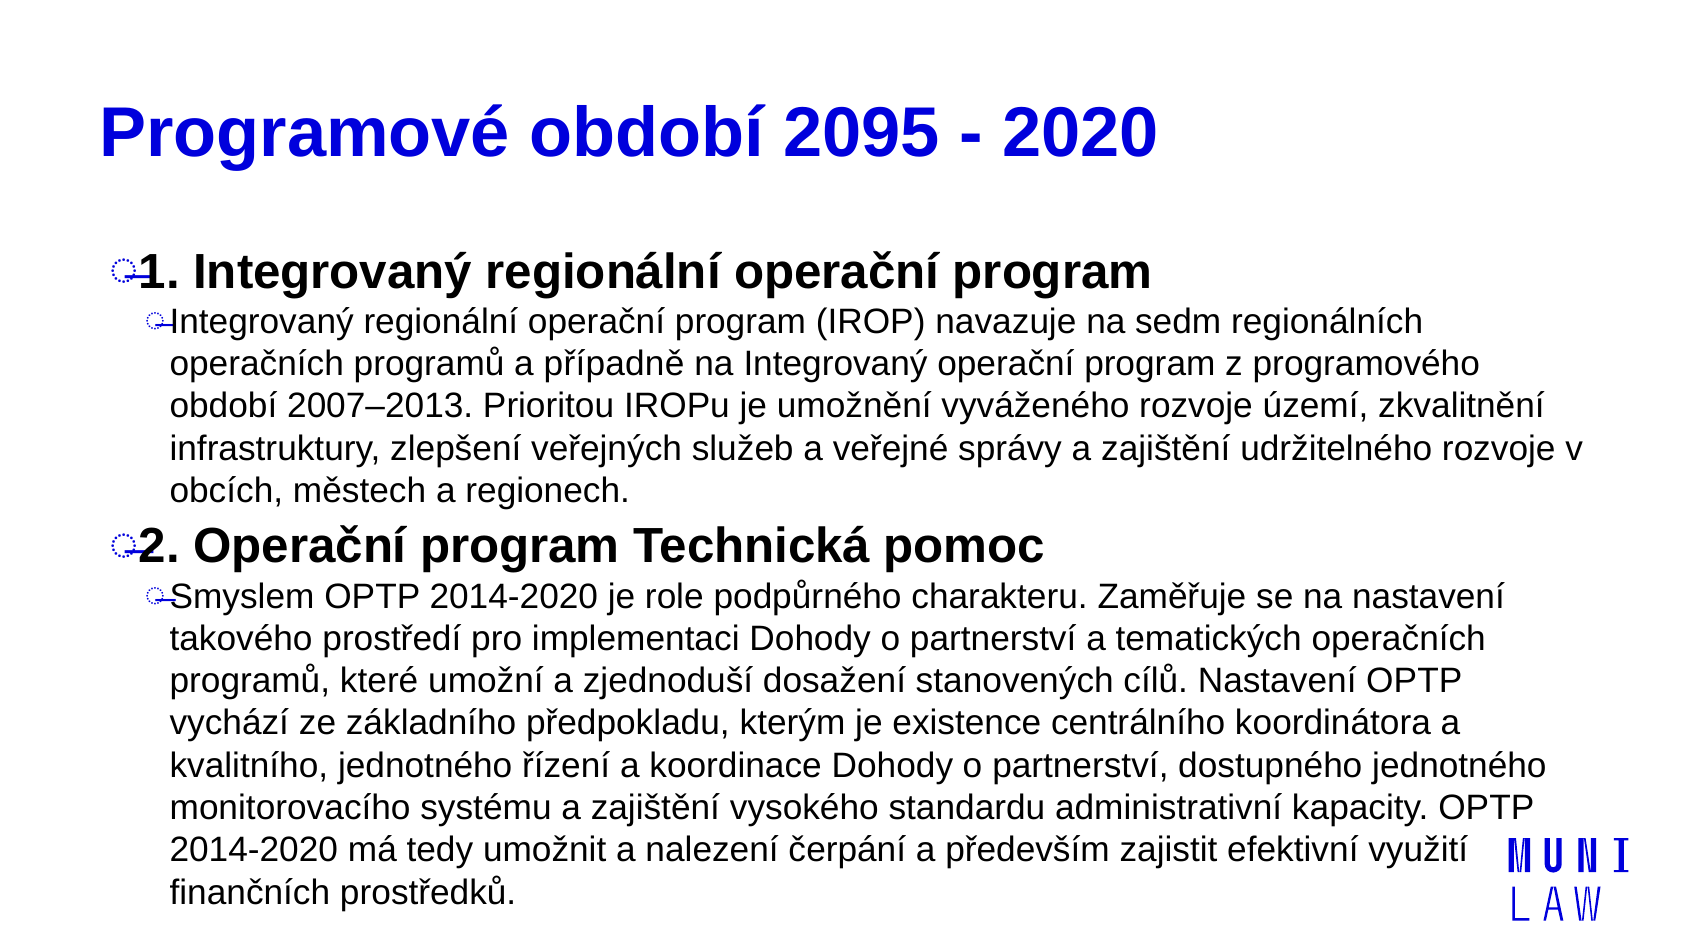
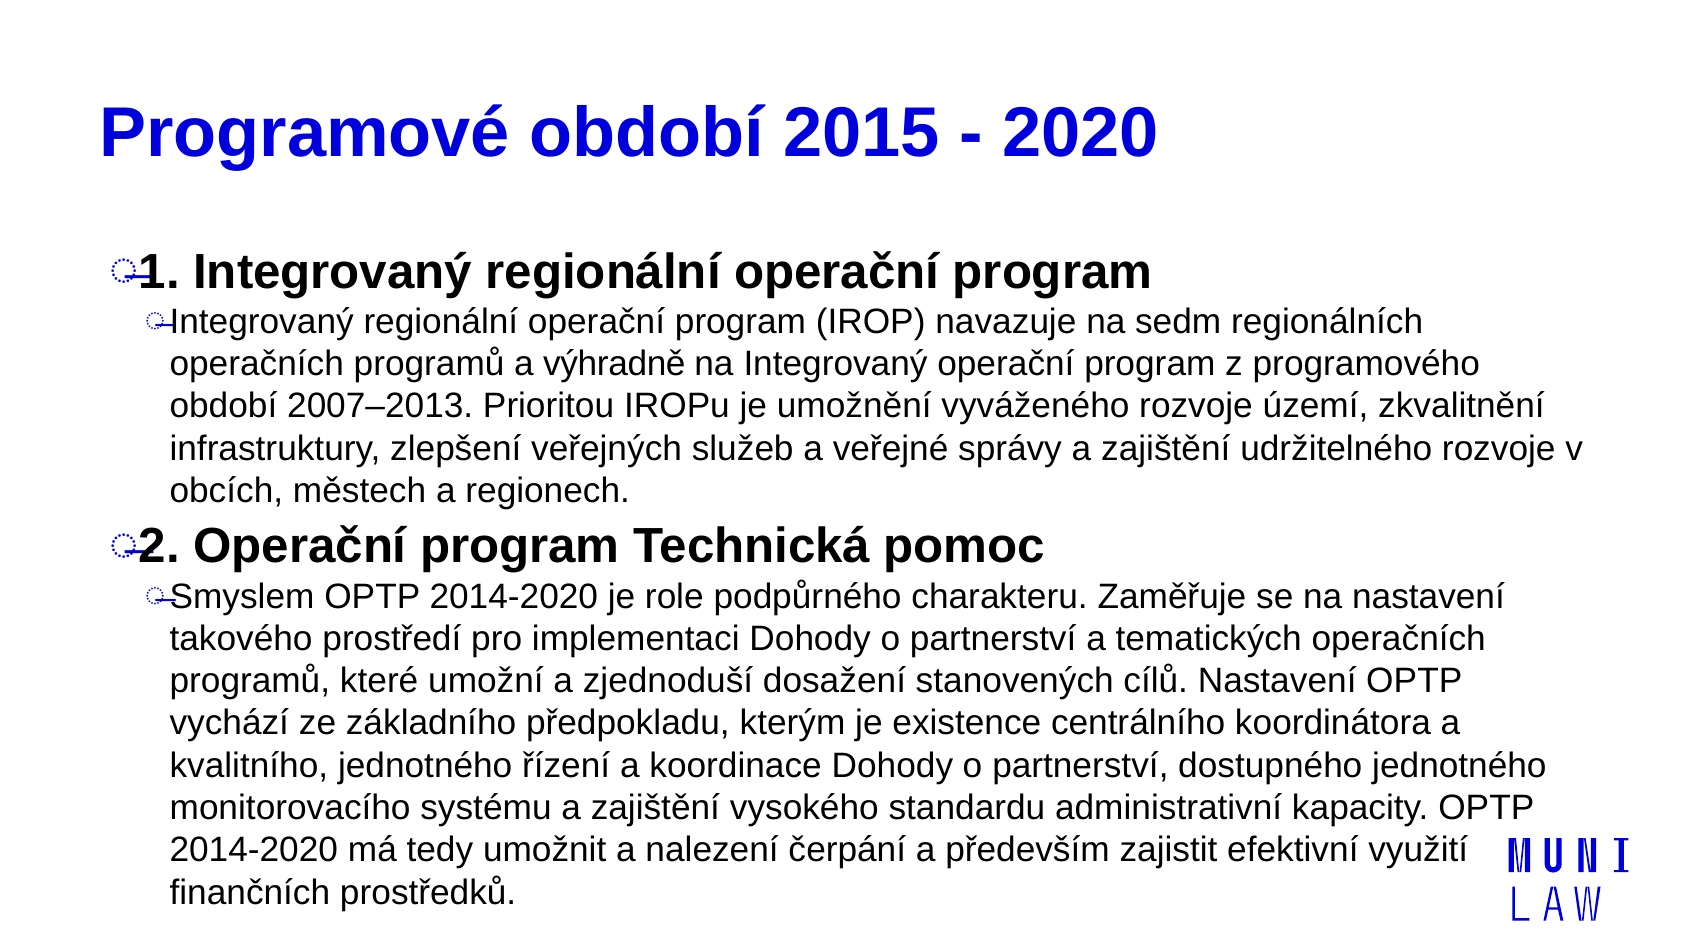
2095: 2095 -> 2015
případně: případně -> výhradně
